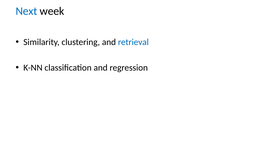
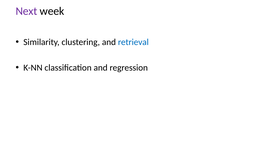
Next colour: blue -> purple
